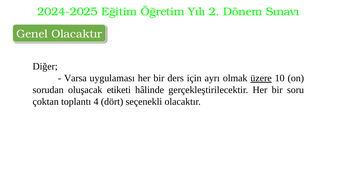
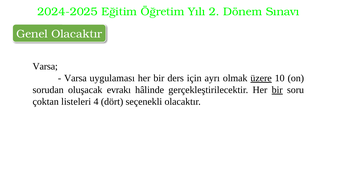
Diğer at (45, 67): Diğer -> Varsa
etiketi: etiketi -> evrakı
bir at (277, 90) underline: none -> present
toplantı: toplantı -> listeleri
